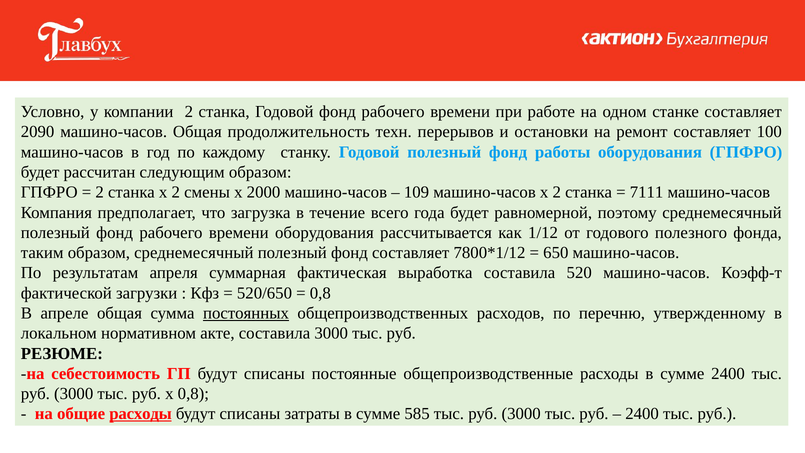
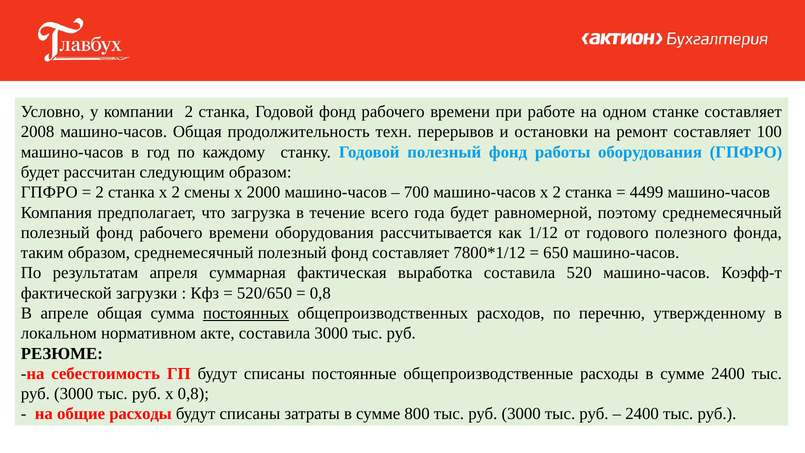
2090: 2090 -> 2008
109: 109 -> 700
7111: 7111 -> 4499
расходы at (141, 414) underline: present -> none
585: 585 -> 800
